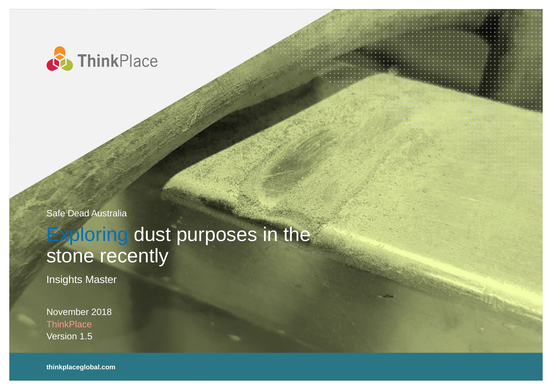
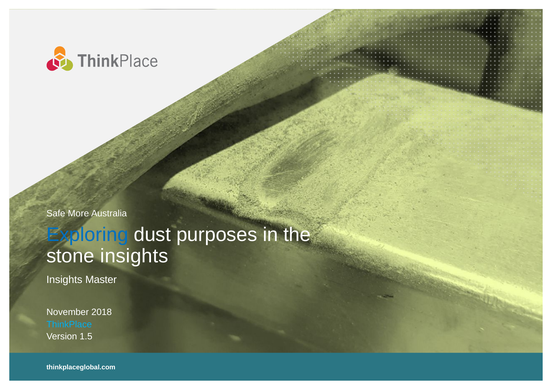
Dead: Dead -> More
stone recently: recently -> insights
ThinkPlace colour: pink -> light blue
